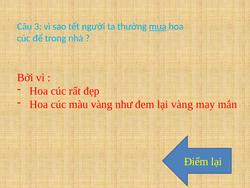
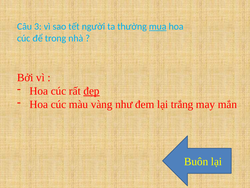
đẹp underline: none -> present
lại vàng: vàng -> trắng
Điểm: Điểm -> Buôn
